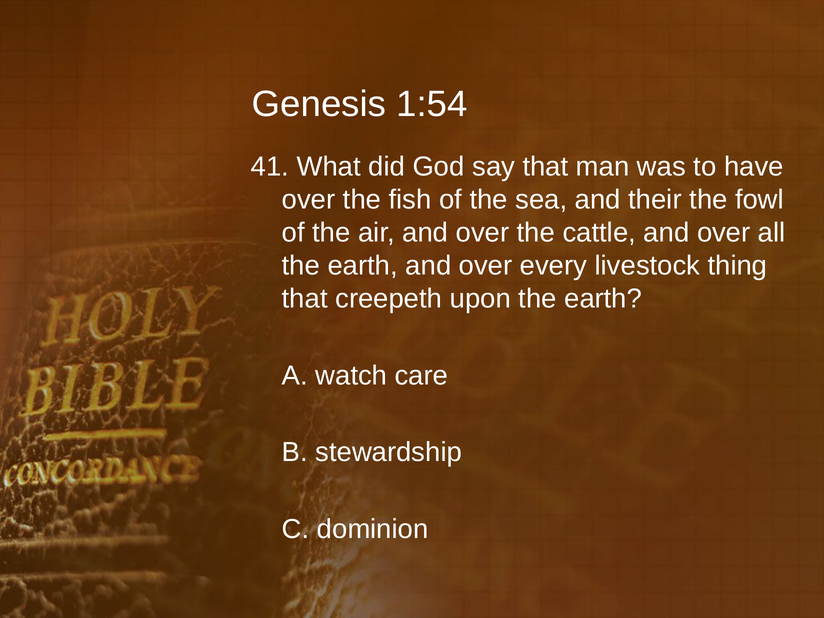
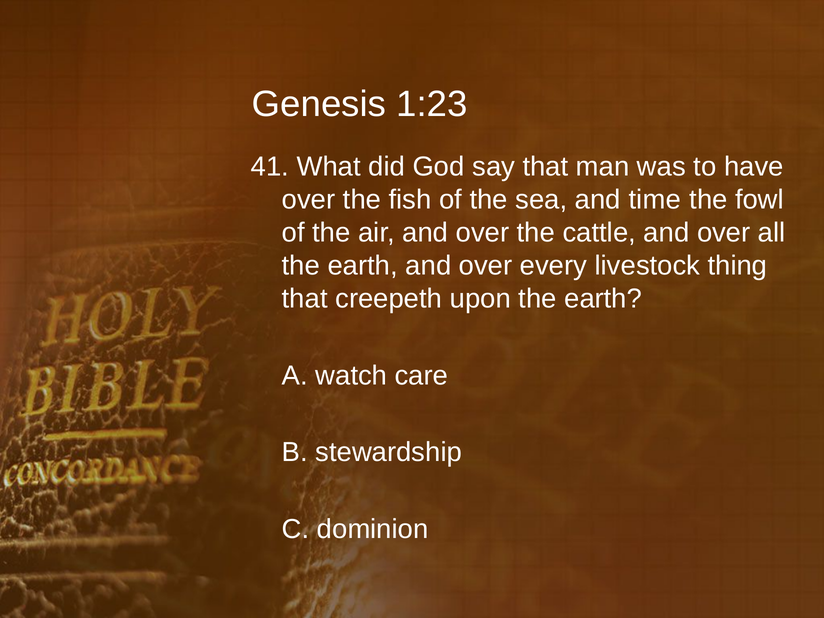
1:54: 1:54 -> 1:23
their: their -> time
